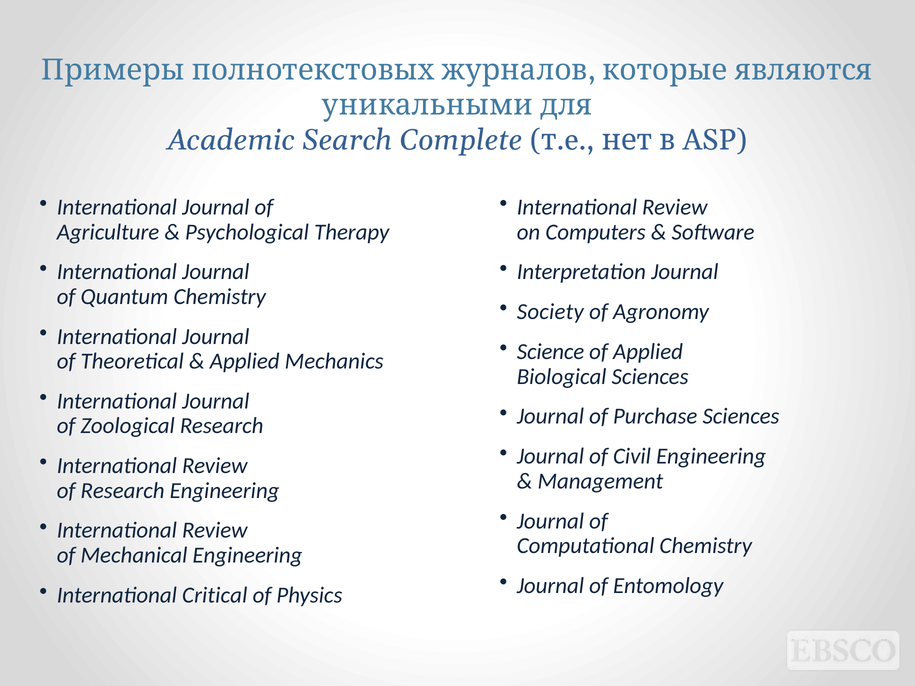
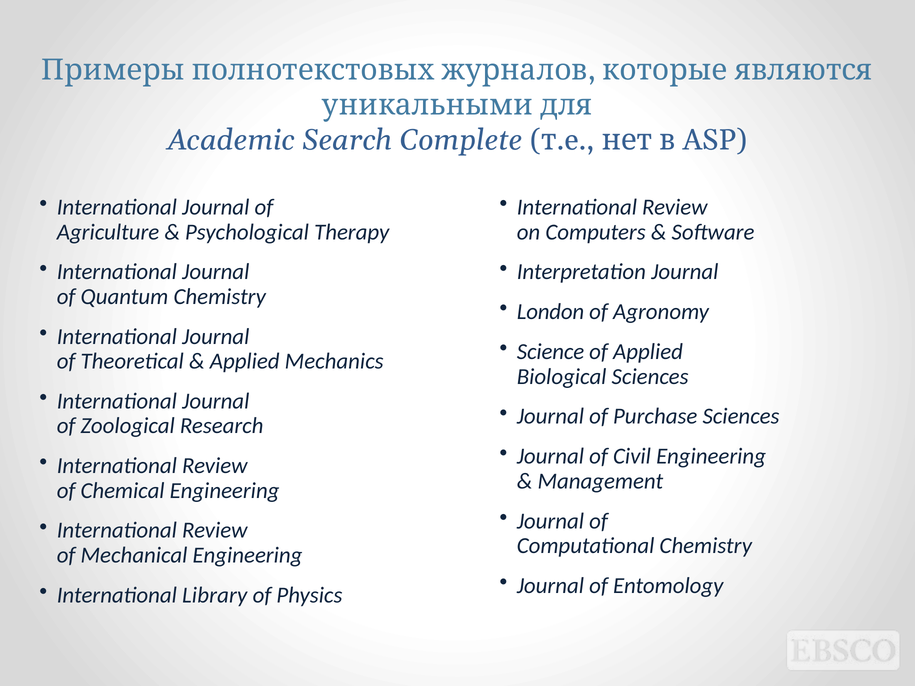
Society: Society -> London
of Research: Research -> Chemical
Critical: Critical -> Library
